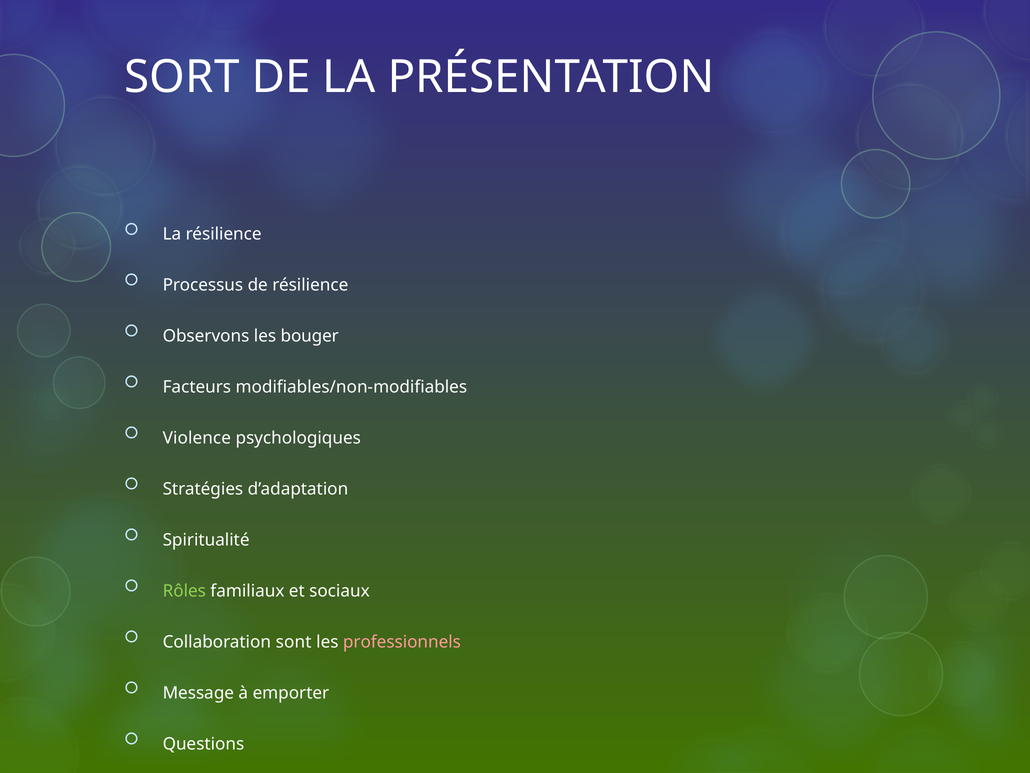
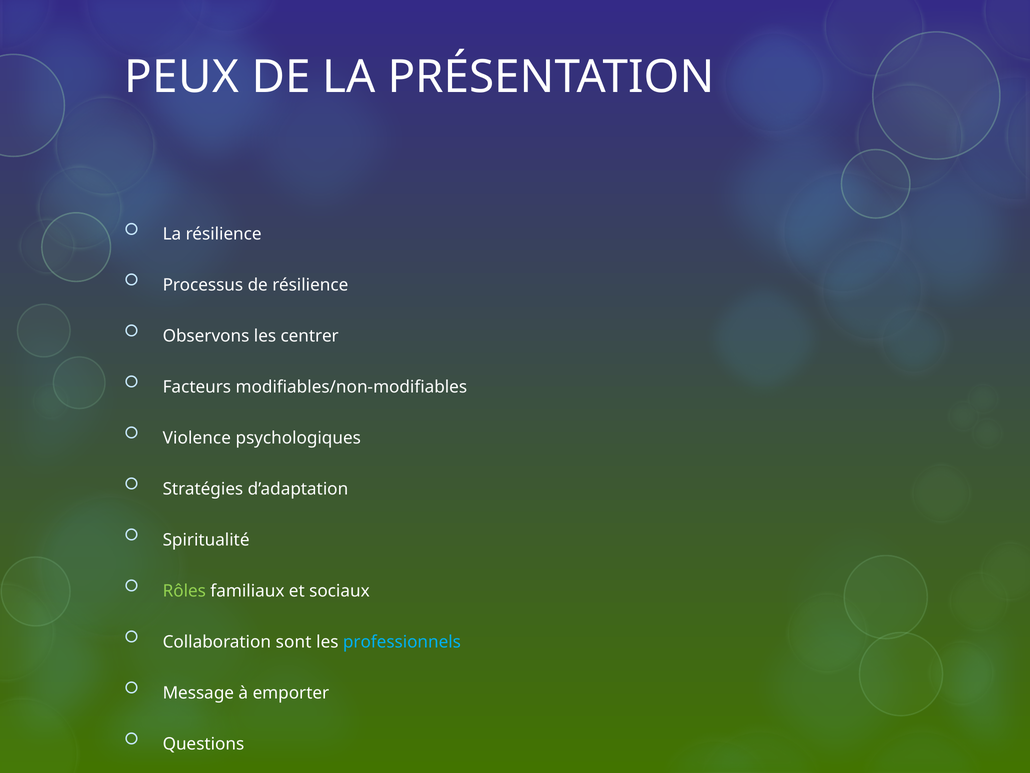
SORT: SORT -> PEUX
bouger: bouger -> centrer
professionnels colour: pink -> light blue
